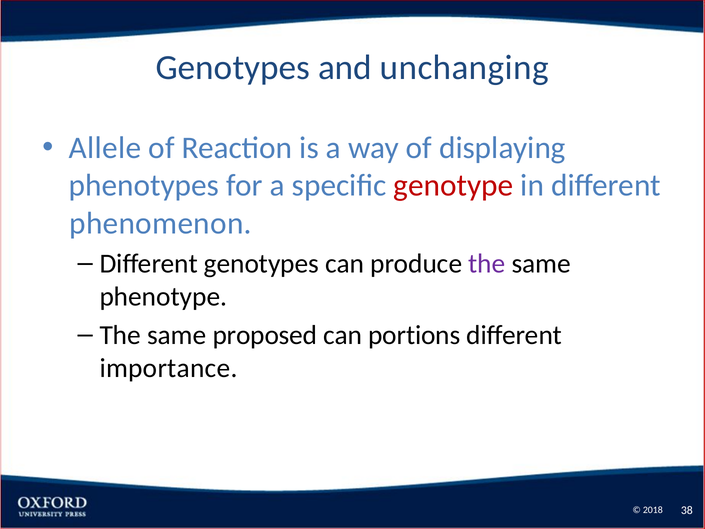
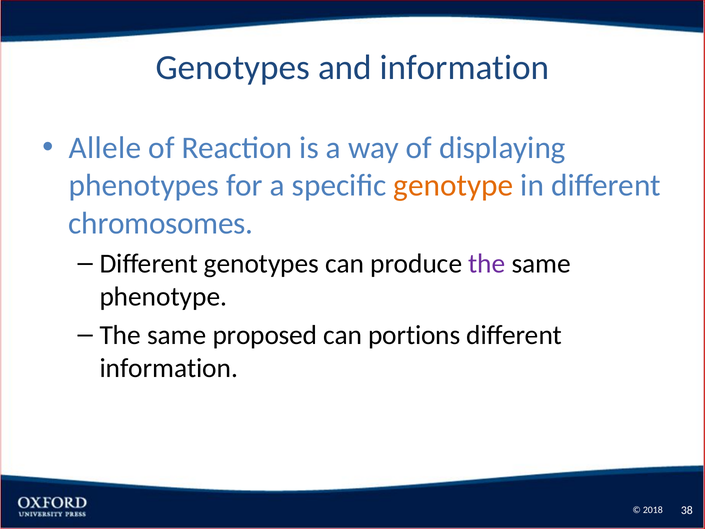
and unchanging: unchanging -> information
genotype colour: red -> orange
phenomenon: phenomenon -> chromosomes
importance at (169, 368): importance -> information
